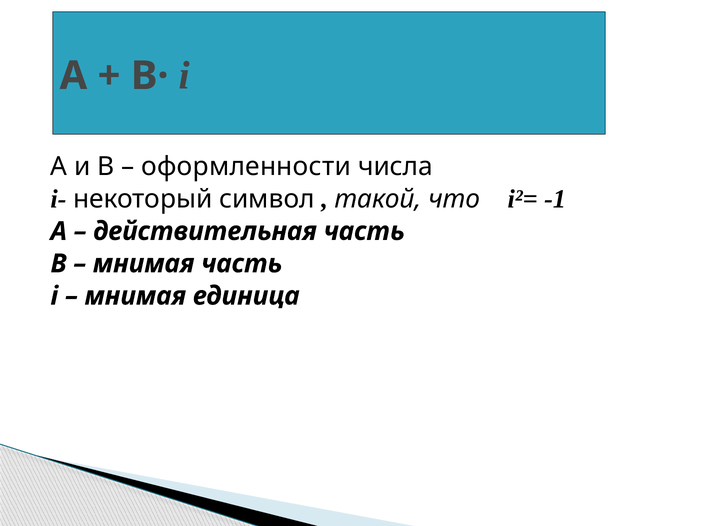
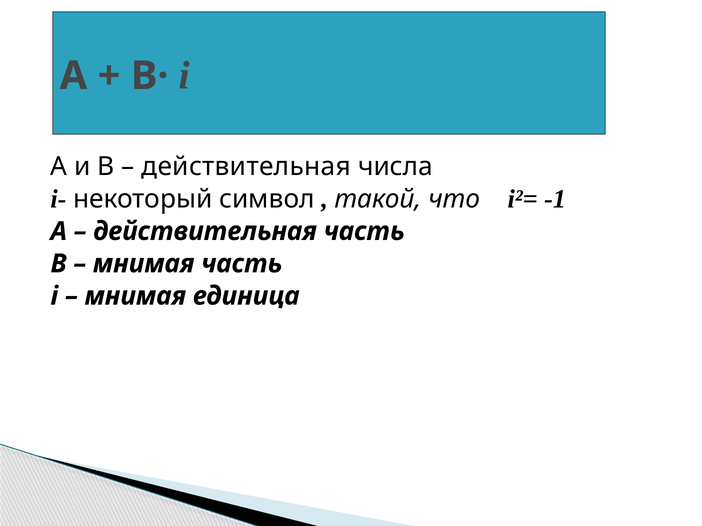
оформленности at (246, 167): оформленности -> действительная
